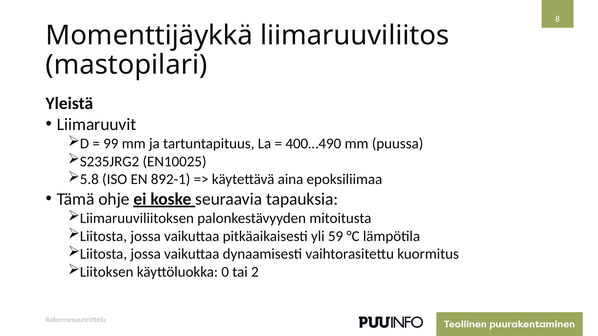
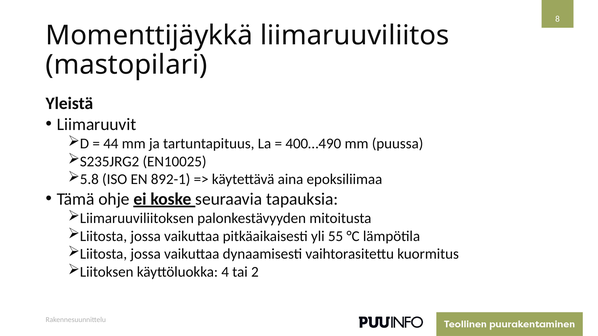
99: 99 -> 44
59: 59 -> 55
0: 0 -> 4
